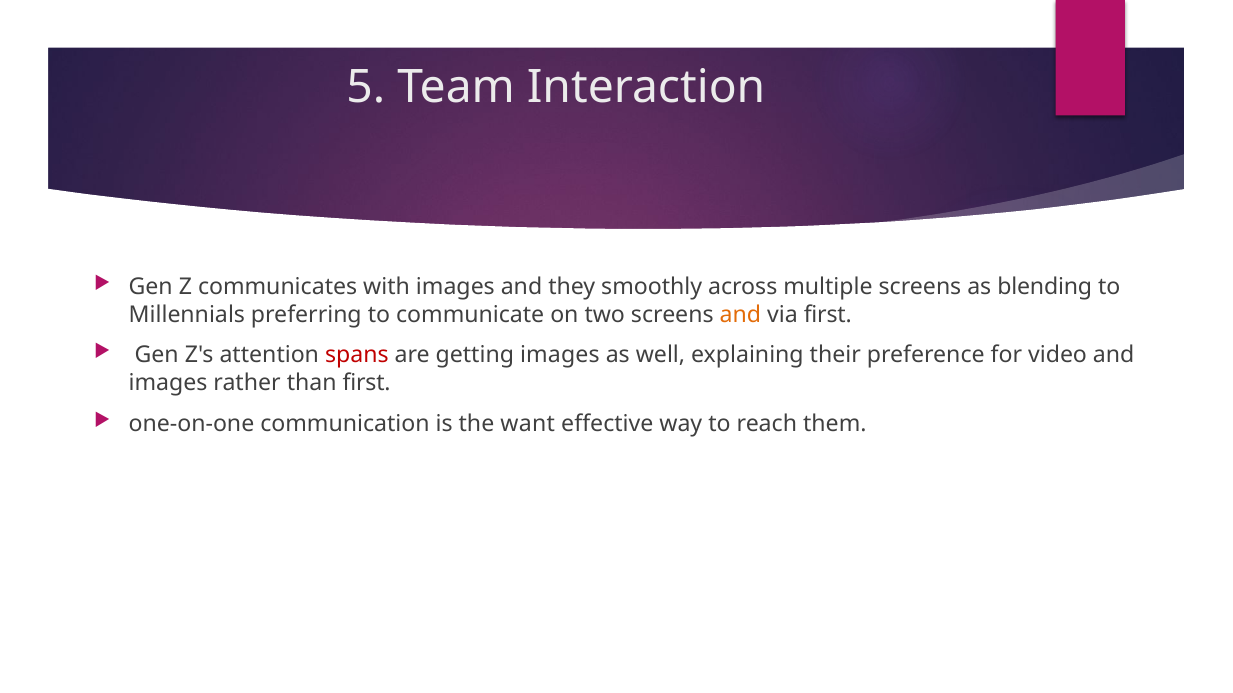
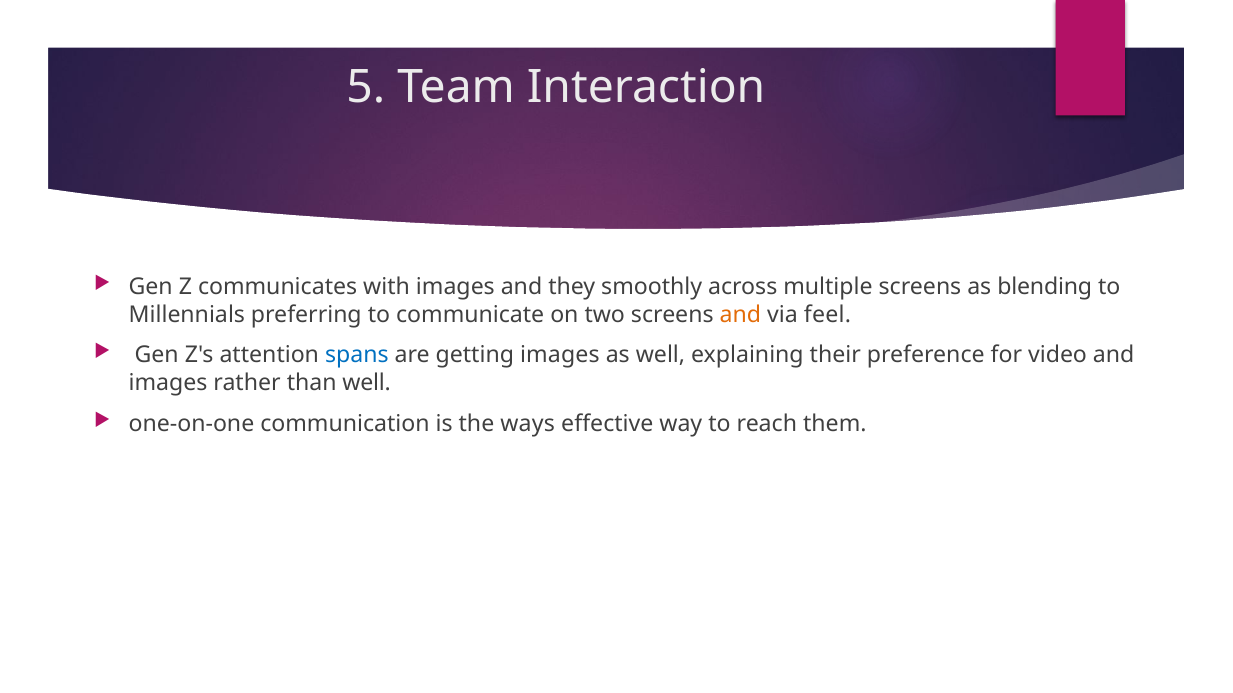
via first: first -> feel
spans colour: red -> blue
than first: first -> well
want: want -> ways
